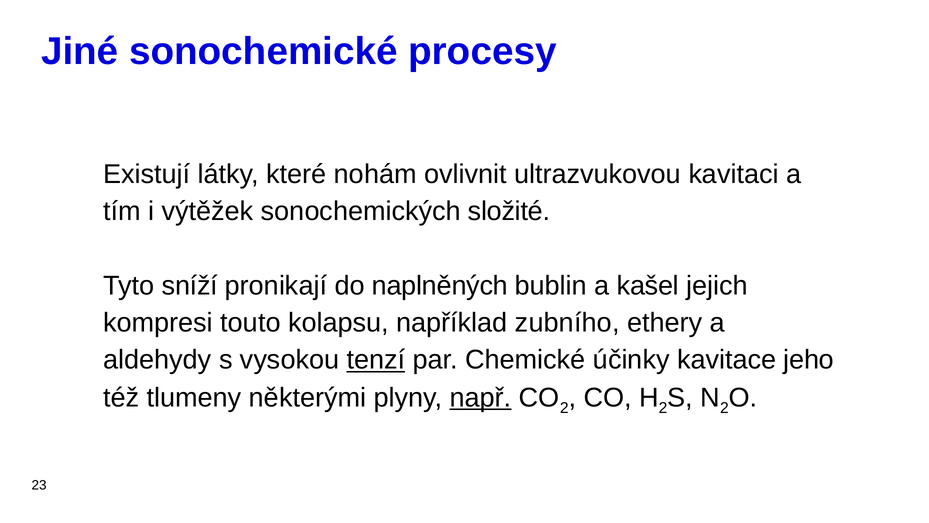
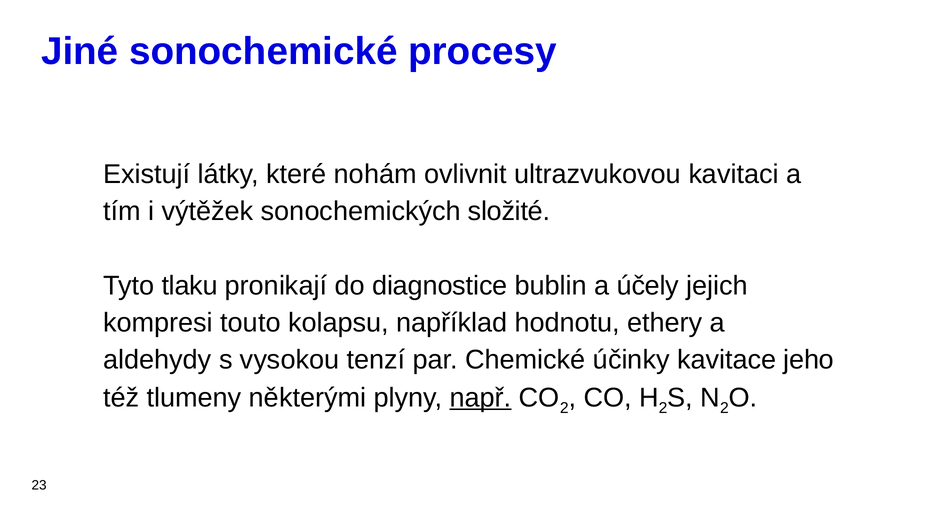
sníží: sníží -> tlaku
naplněných: naplněných -> diagnostice
kašel: kašel -> účely
zubního: zubního -> hodnotu
tenzí underline: present -> none
